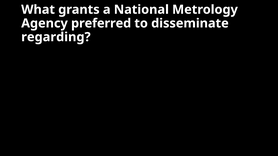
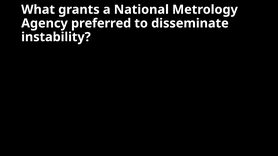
regarding: regarding -> instability
